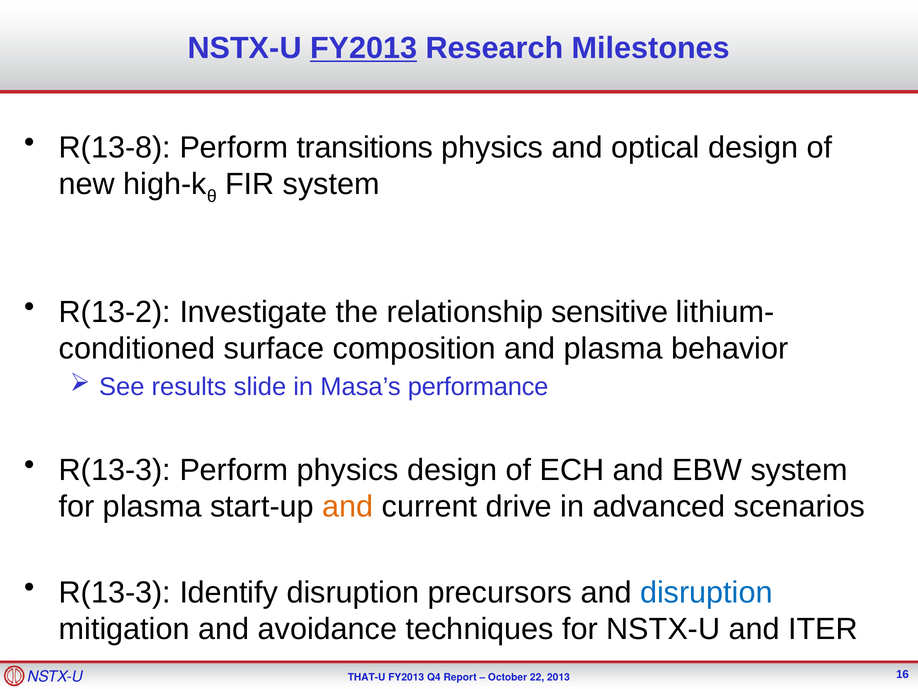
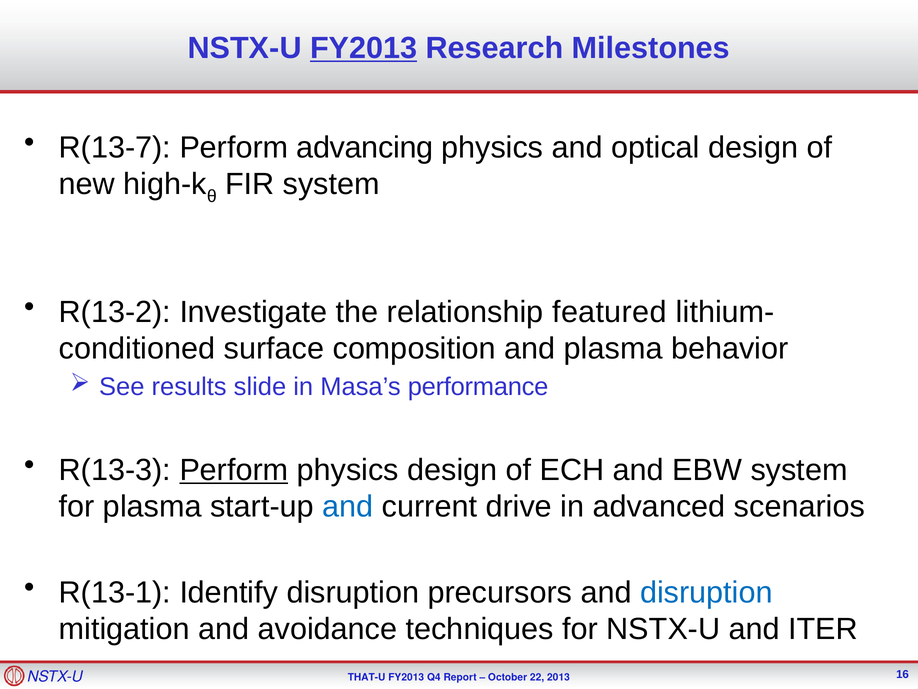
R(13-8: R(13-8 -> R(13-7
transitions: transitions -> advancing
sensitive: sensitive -> featured
Perform at (234, 470) underline: none -> present
and at (348, 506) colour: orange -> blue
R(13-3 at (115, 592): R(13-3 -> R(13-1
